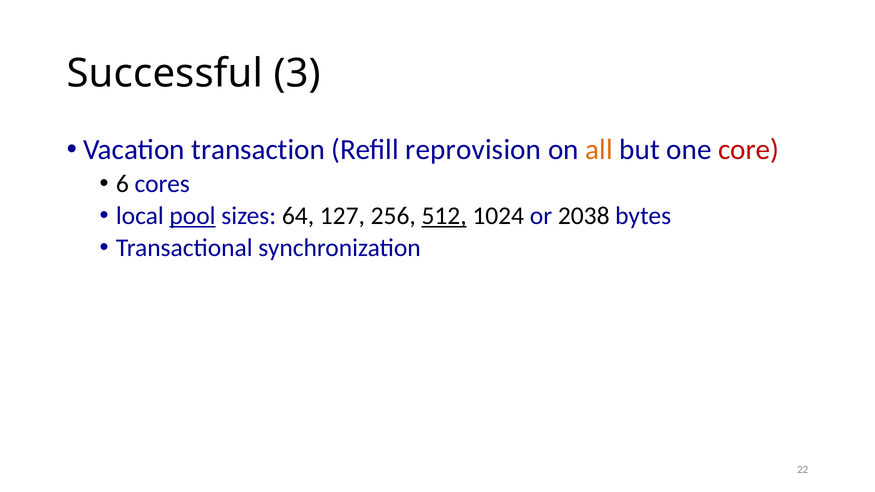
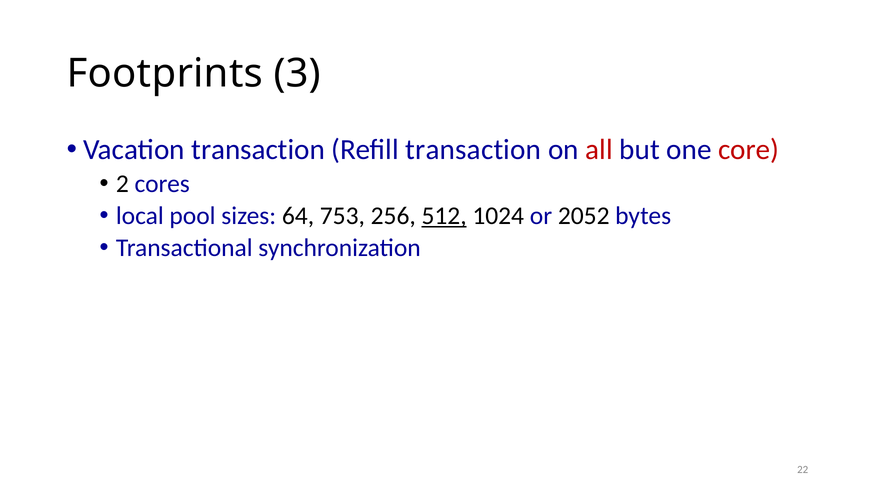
Successful: Successful -> Footprints
Refill reprovision: reprovision -> transaction
all colour: orange -> red
6: 6 -> 2
pool underline: present -> none
127: 127 -> 753
2038: 2038 -> 2052
